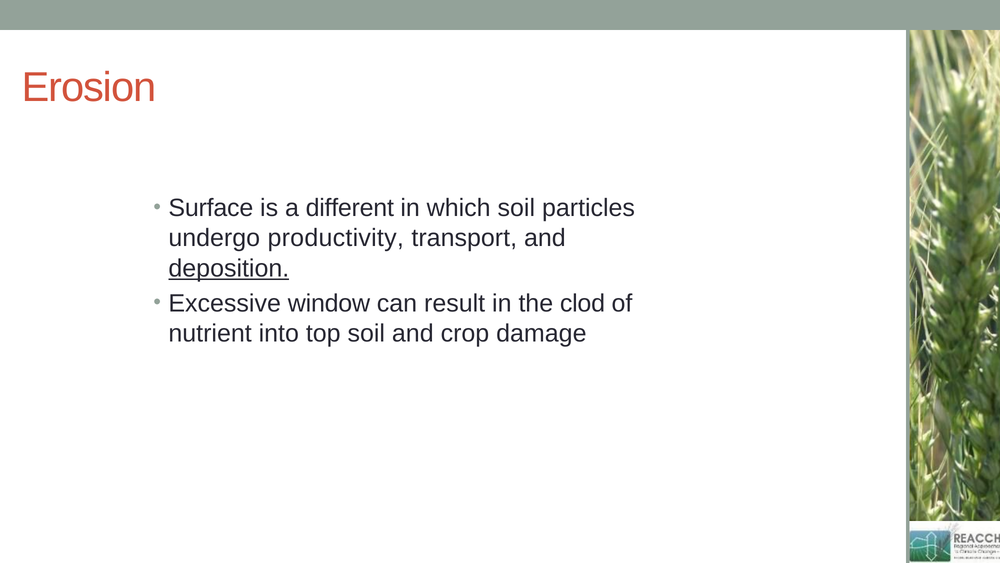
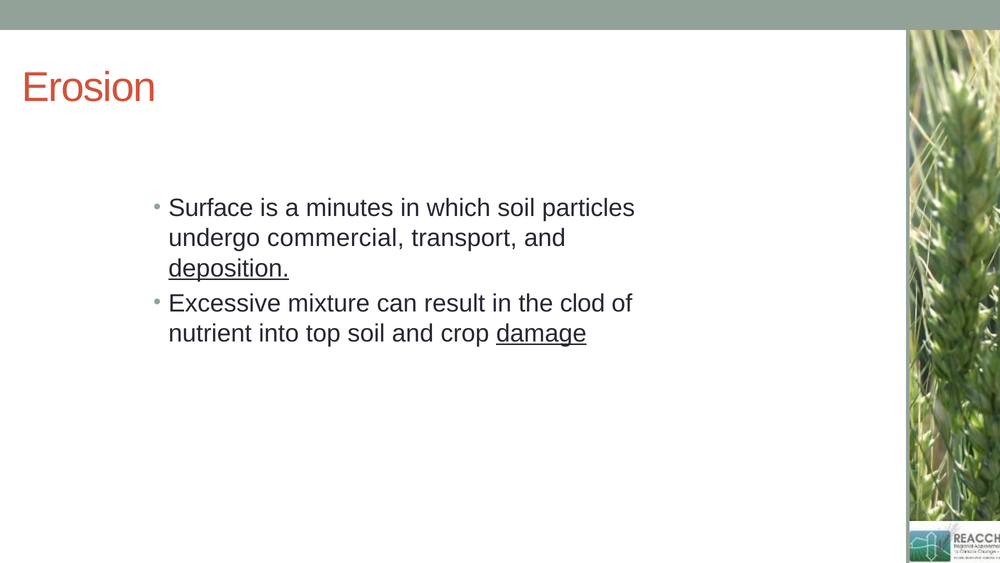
different: different -> minutes
productivity: productivity -> commercial
window: window -> mixture
damage underline: none -> present
